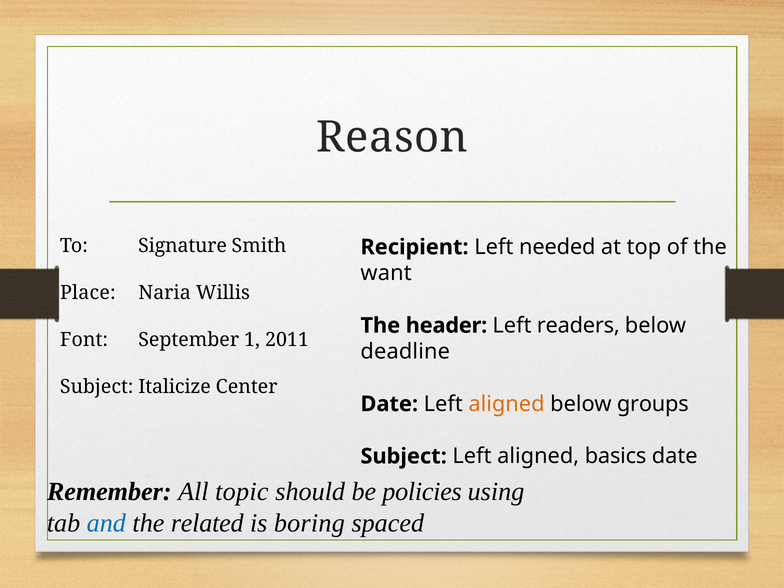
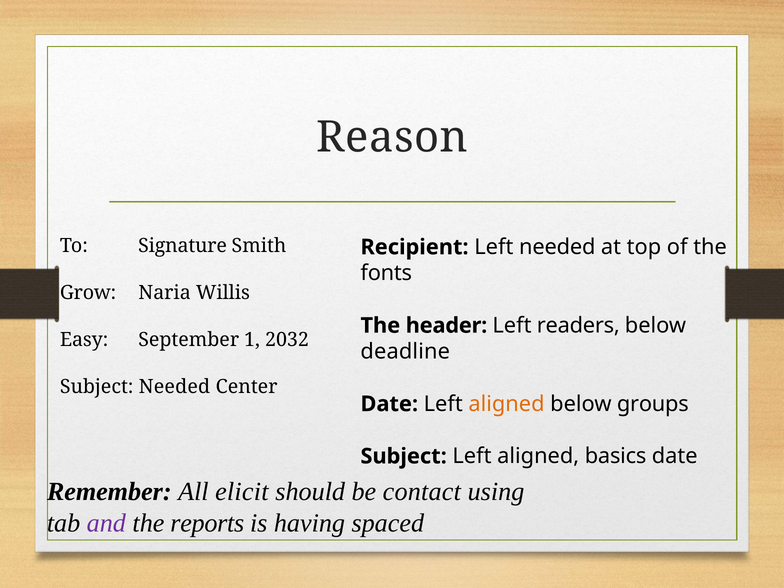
want: want -> fonts
Place: Place -> Grow
Font: Font -> Easy
2011: 2011 -> 2032
Subject Italicize: Italicize -> Needed
topic: topic -> elicit
policies: policies -> contact
and colour: blue -> purple
related: related -> reports
boring: boring -> having
